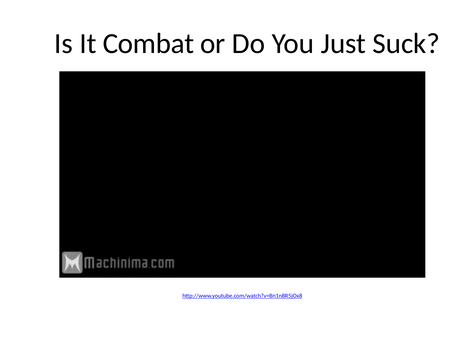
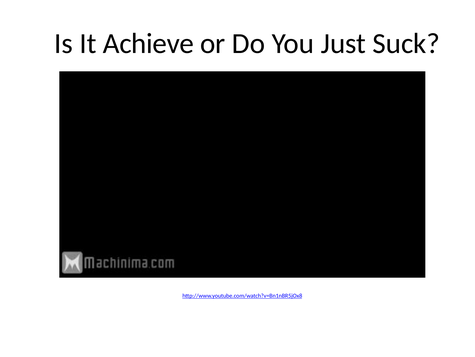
Combat: Combat -> Achieve
